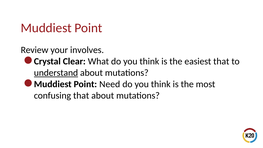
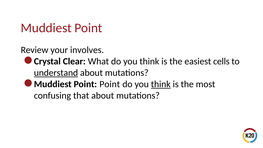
easiest that: that -> cells
Point Need: Need -> Point
think at (161, 84) underline: none -> present
